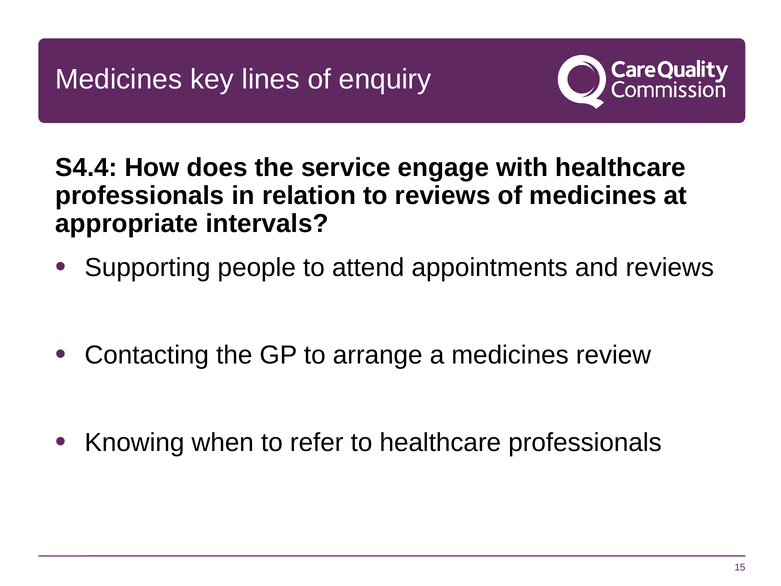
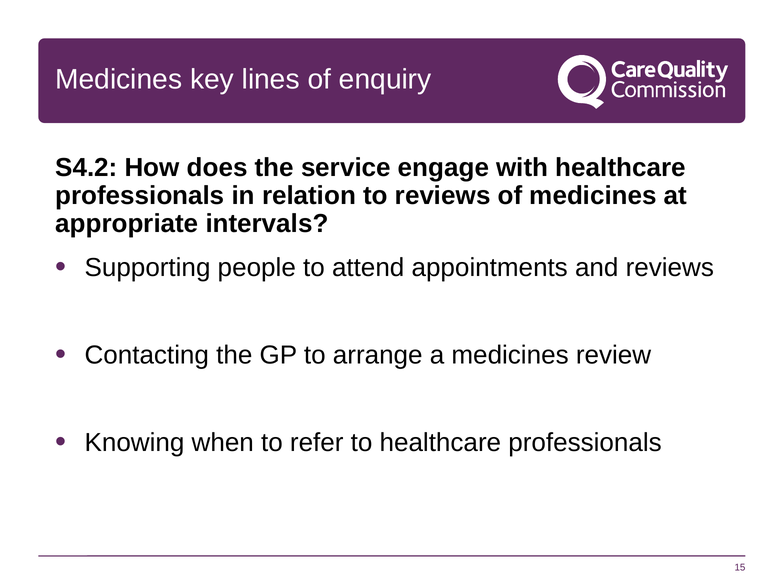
S4.4: S4.4 -> S4.2
